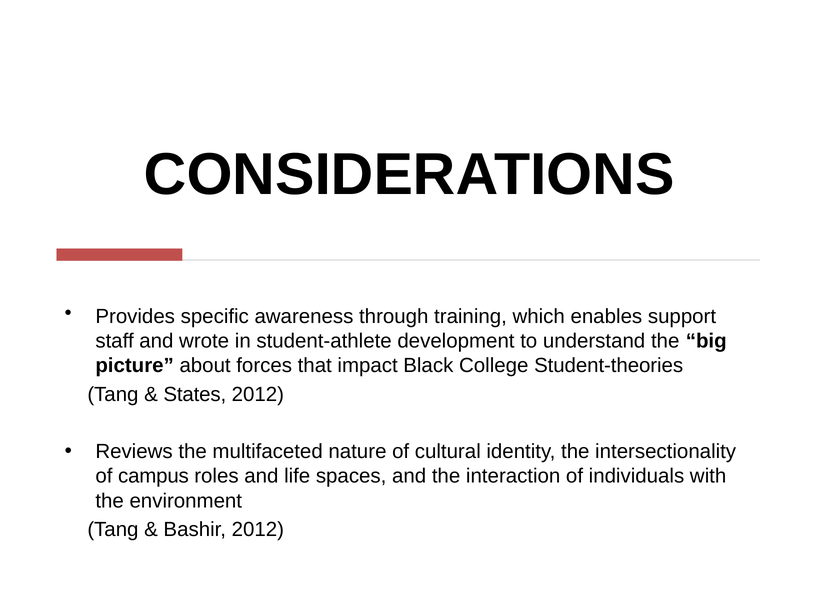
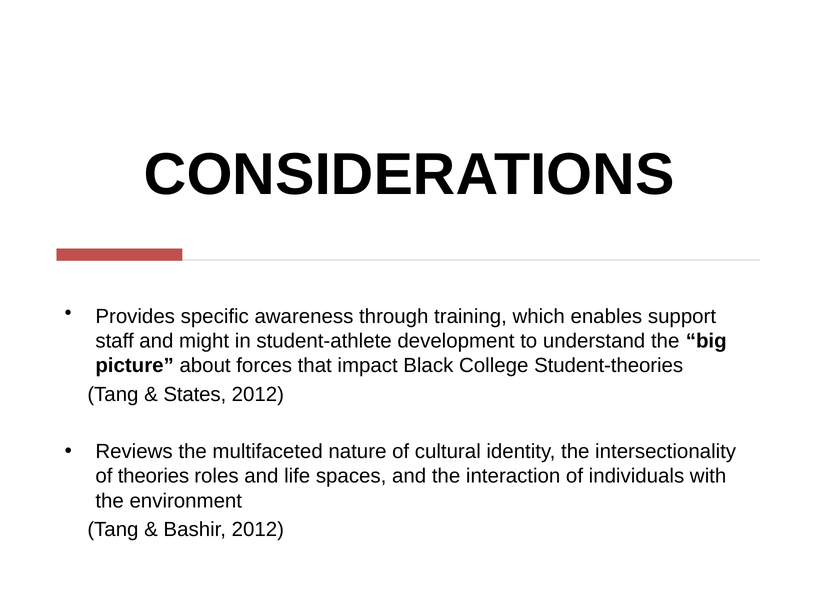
wrote: wrote -> might
campus: campus -> theories
